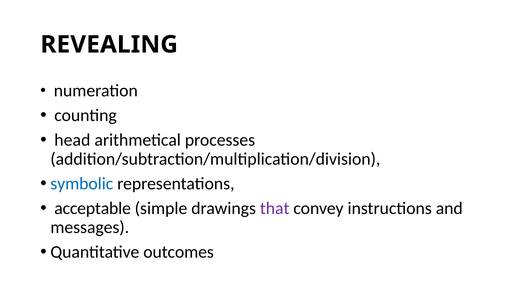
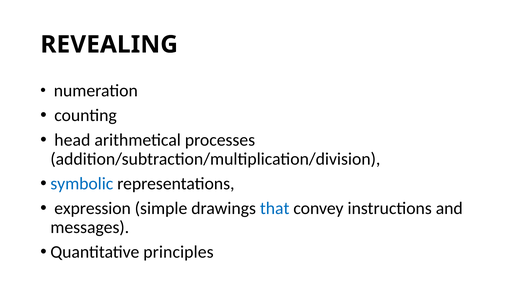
acceptable: acceptable -> expression
that colour: purple -> blue
outcomes: outcomes -> principles
